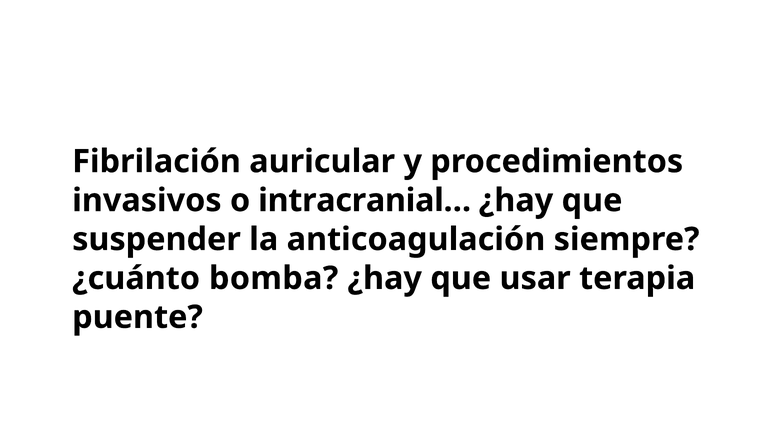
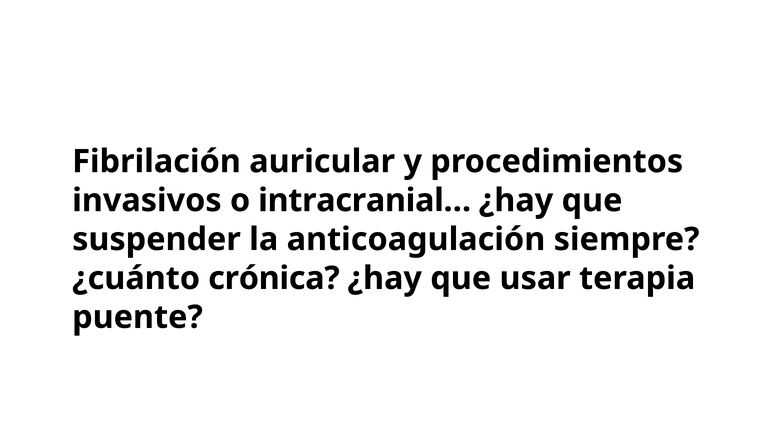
bomba: bomba -> crónica
